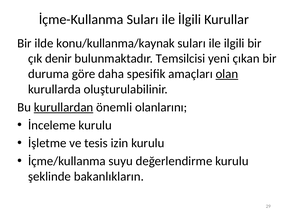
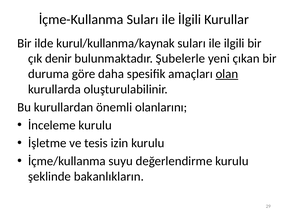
konu/kullanma/kaynak: konu/kullanma/kaynak -> kurul/kullanma/kaynak
Temsilcisi: Temsilcisi -> Şubelerle
kurullardan underline: present -> none
